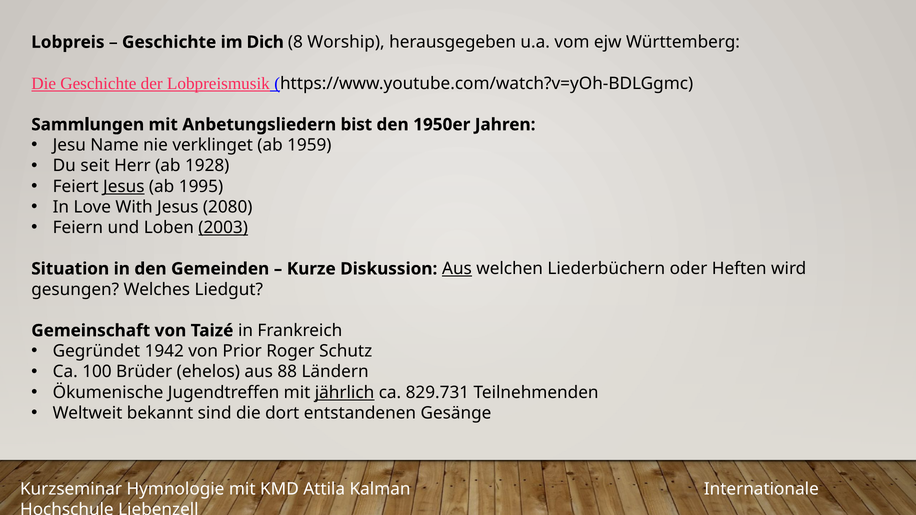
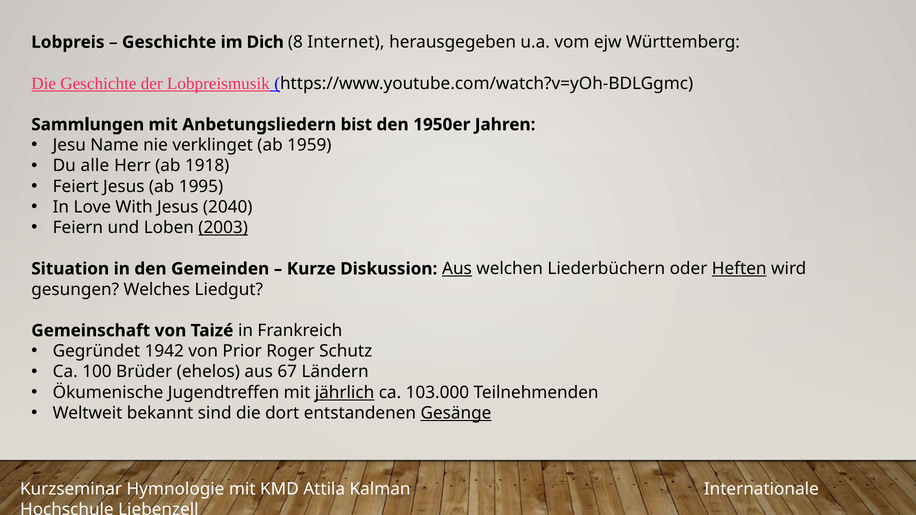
Worship: Worship -> Internet
seit: seit -> alle
1928: 1928 -> 1918
Jesus at (124, 186) underline: present -> none
2080: 2080 -> 2040
Heften underline: none -> present
88: 88 -> 67
829.731: 829.731 -> 103.000
Gesänge underline: none -> present
